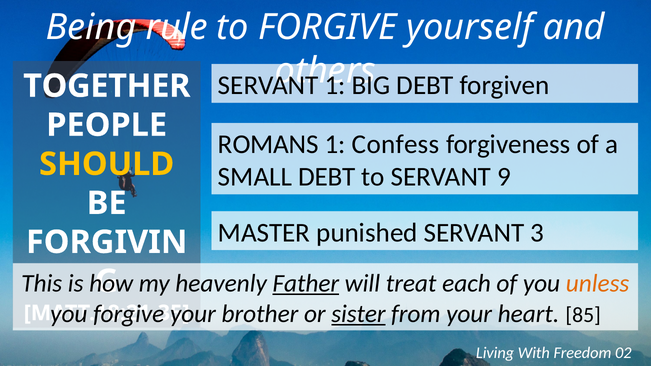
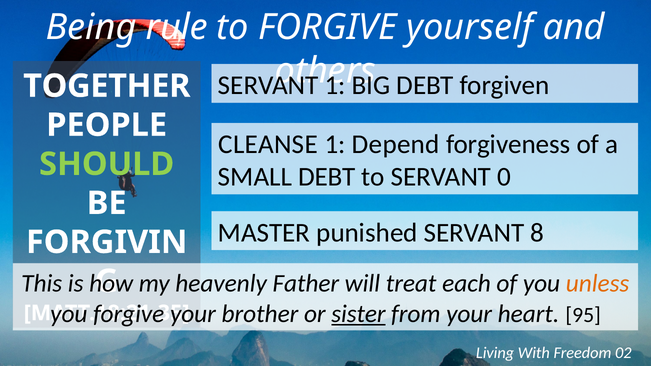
ROMANS: ROMANS -> CLEANSE
Confess: Confess -> Depend
SHOULD colour: yellow -> light green
9: 9 -> 0
3: 3 -> 8
Father underline: present -> none
85: 85 -> 95
